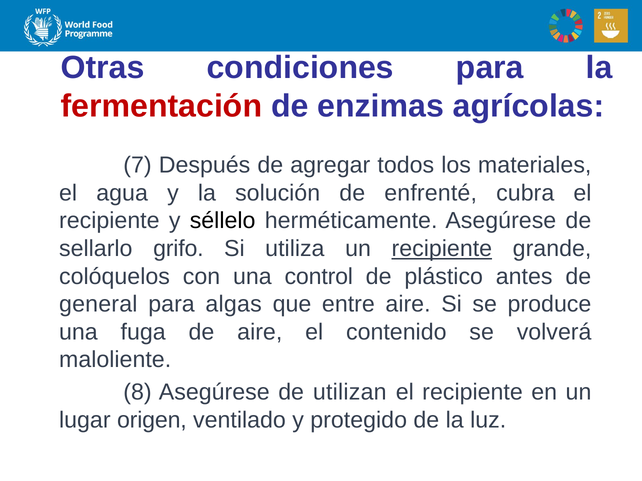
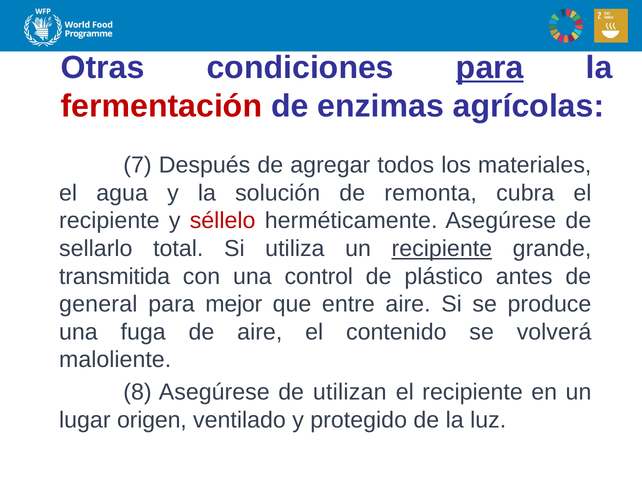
para at (490, 68) underline: none -> present
enfrenté: enfrenté -> remonta
séllelo colour: black -> red
grifo: grifo -> total
colóquelos: colóquelos -> transmitida
algas: algas -> mejor
